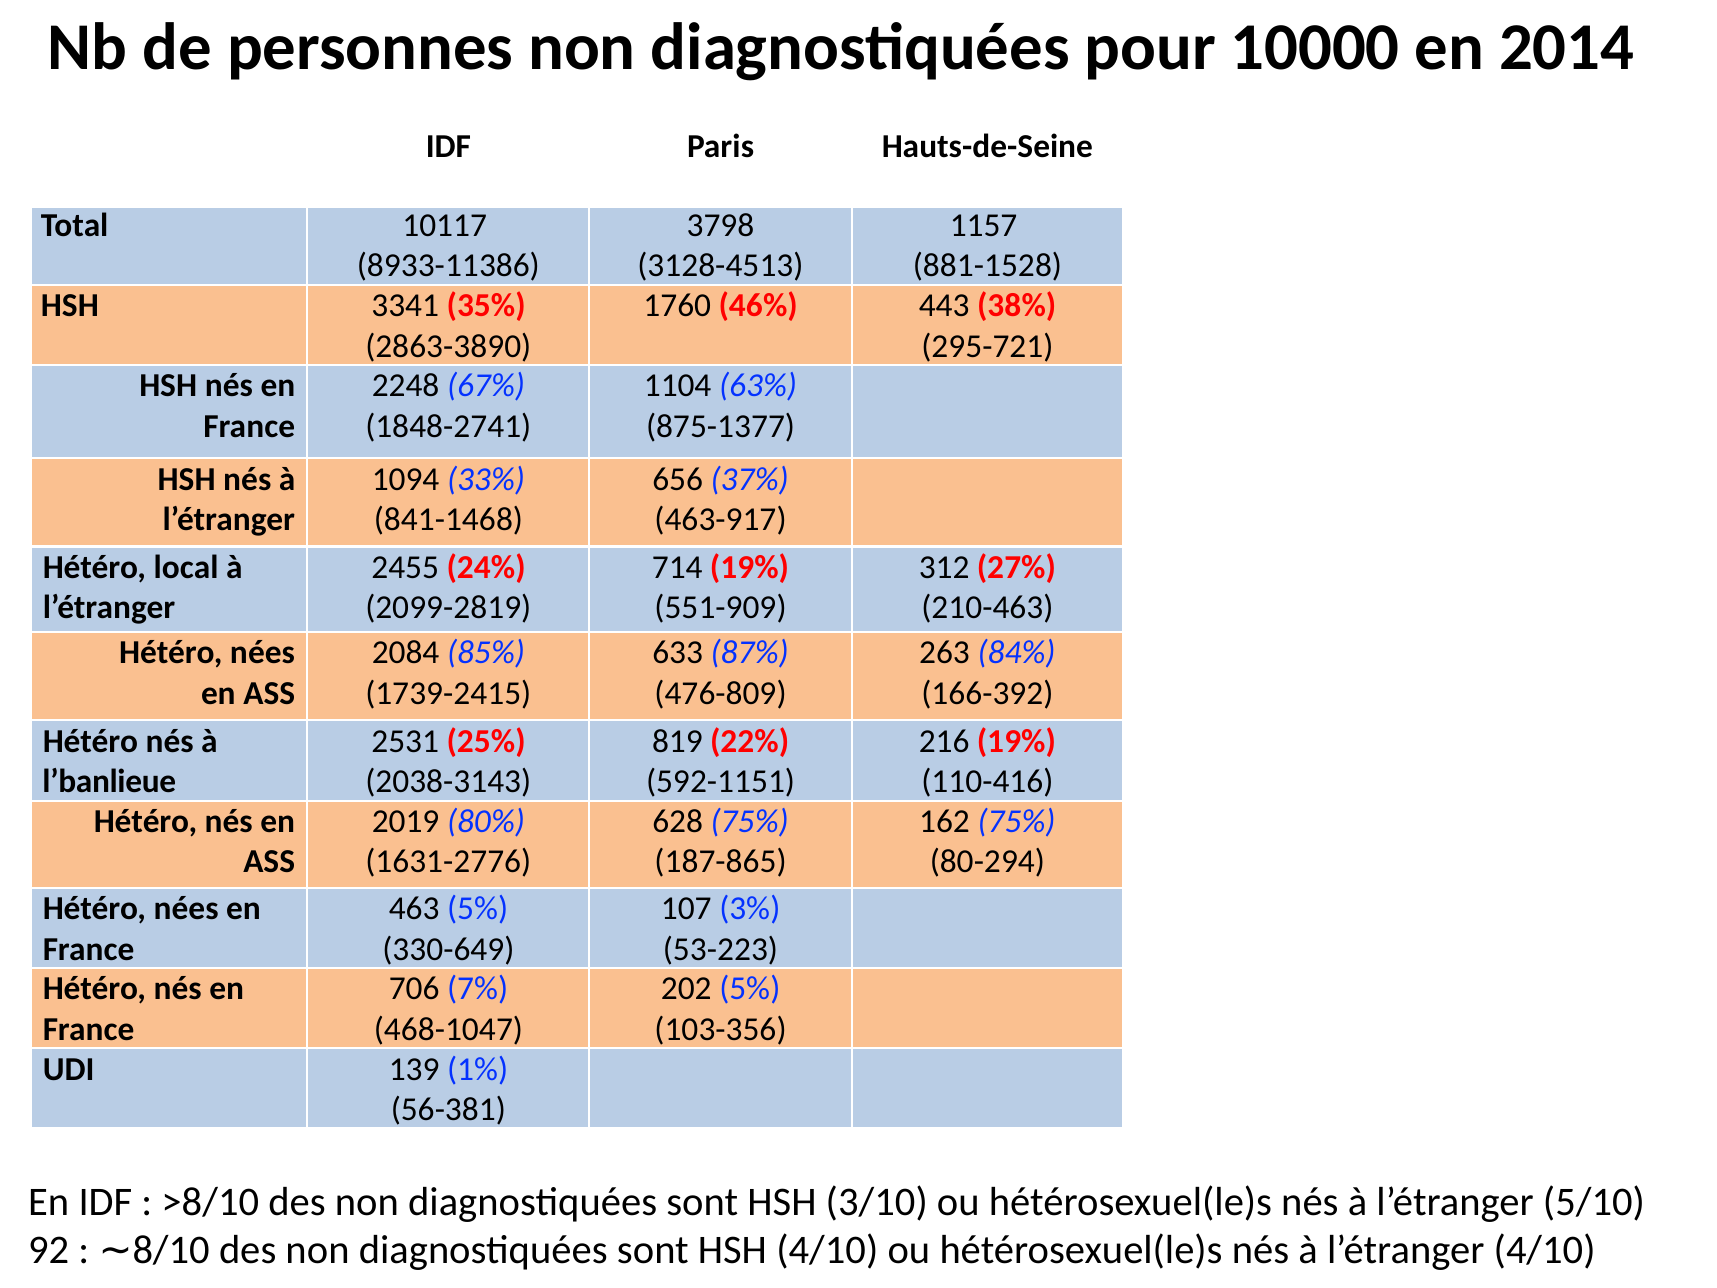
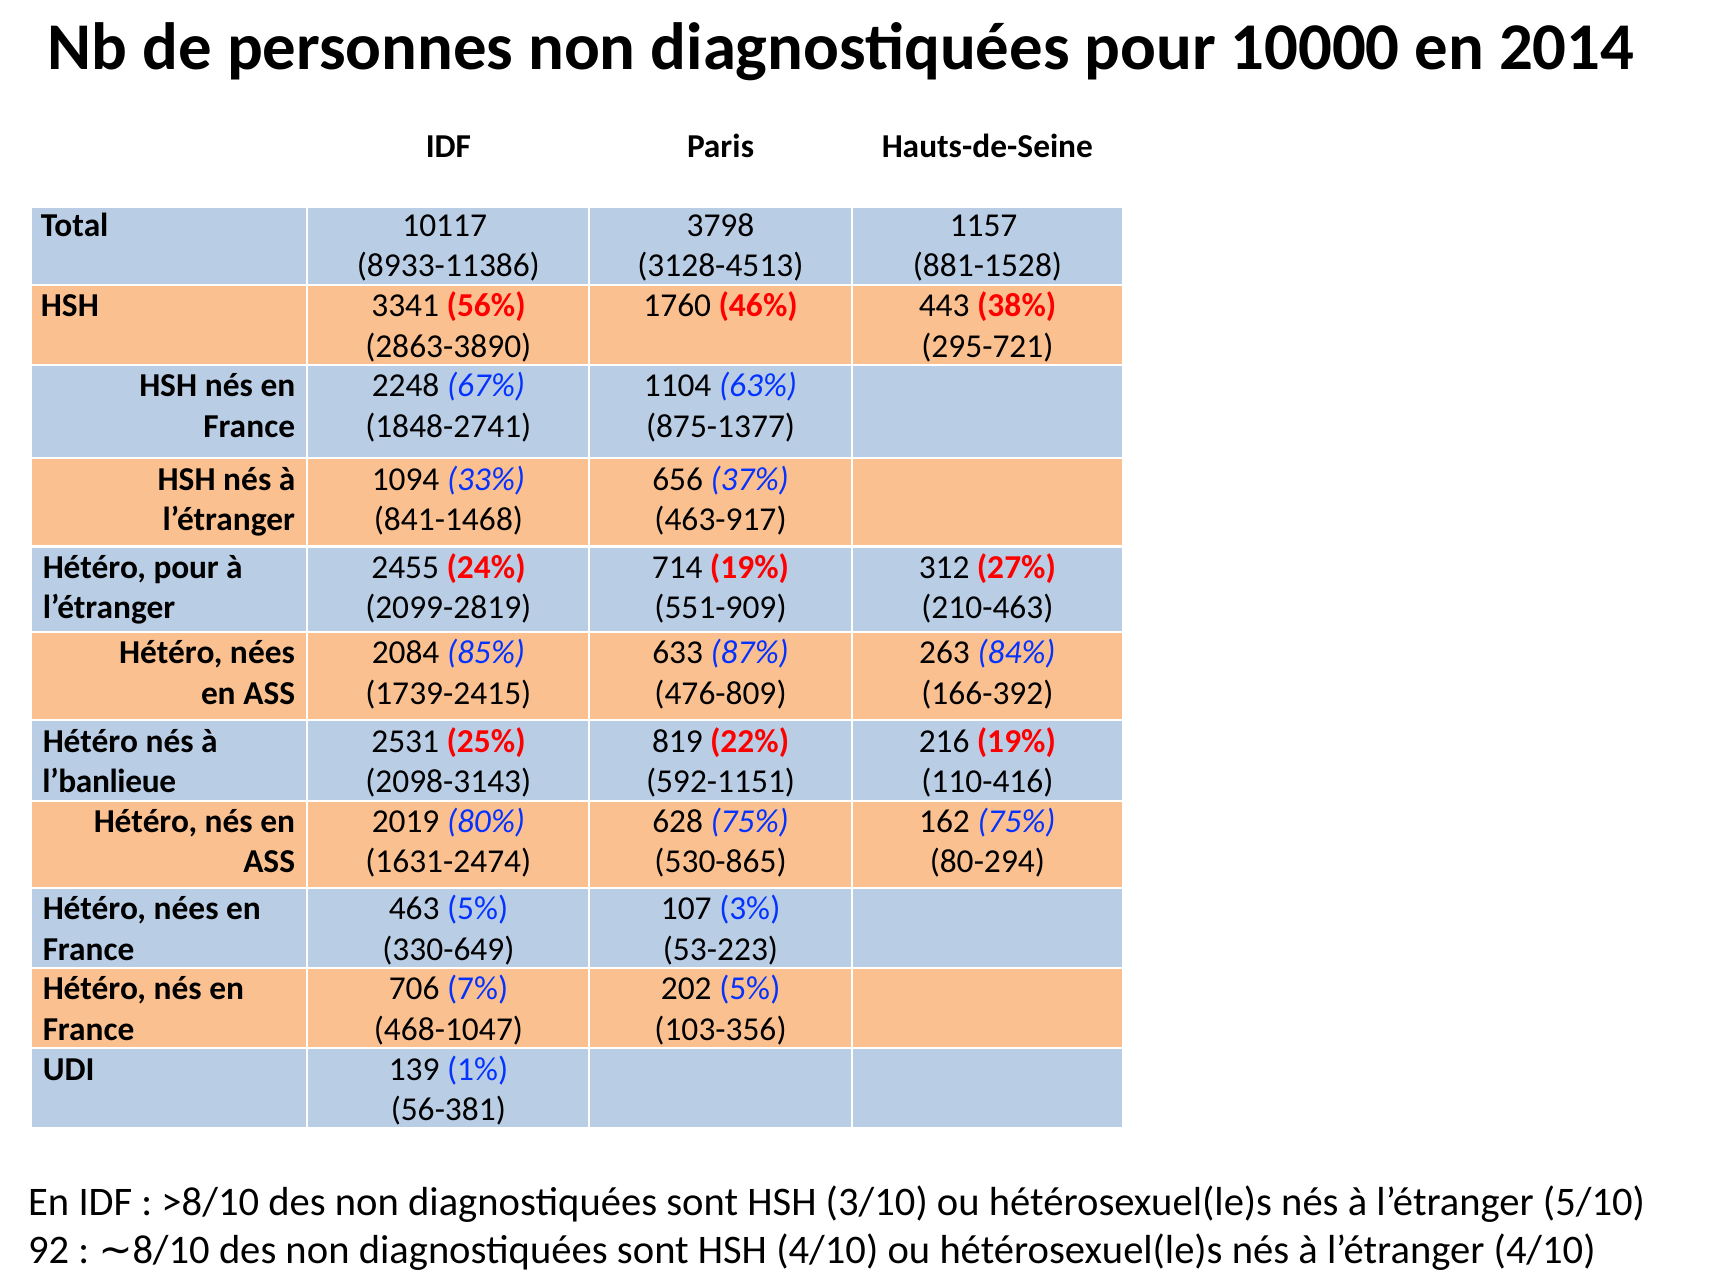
35%: 35% -> 56%
Hétéro local: local -> pour
2038-3143: 2038-3143 -> 2098-3143
1631-2776: 1631-2776 -> 1631-2474
187-865: 187-865 -> 530-865
